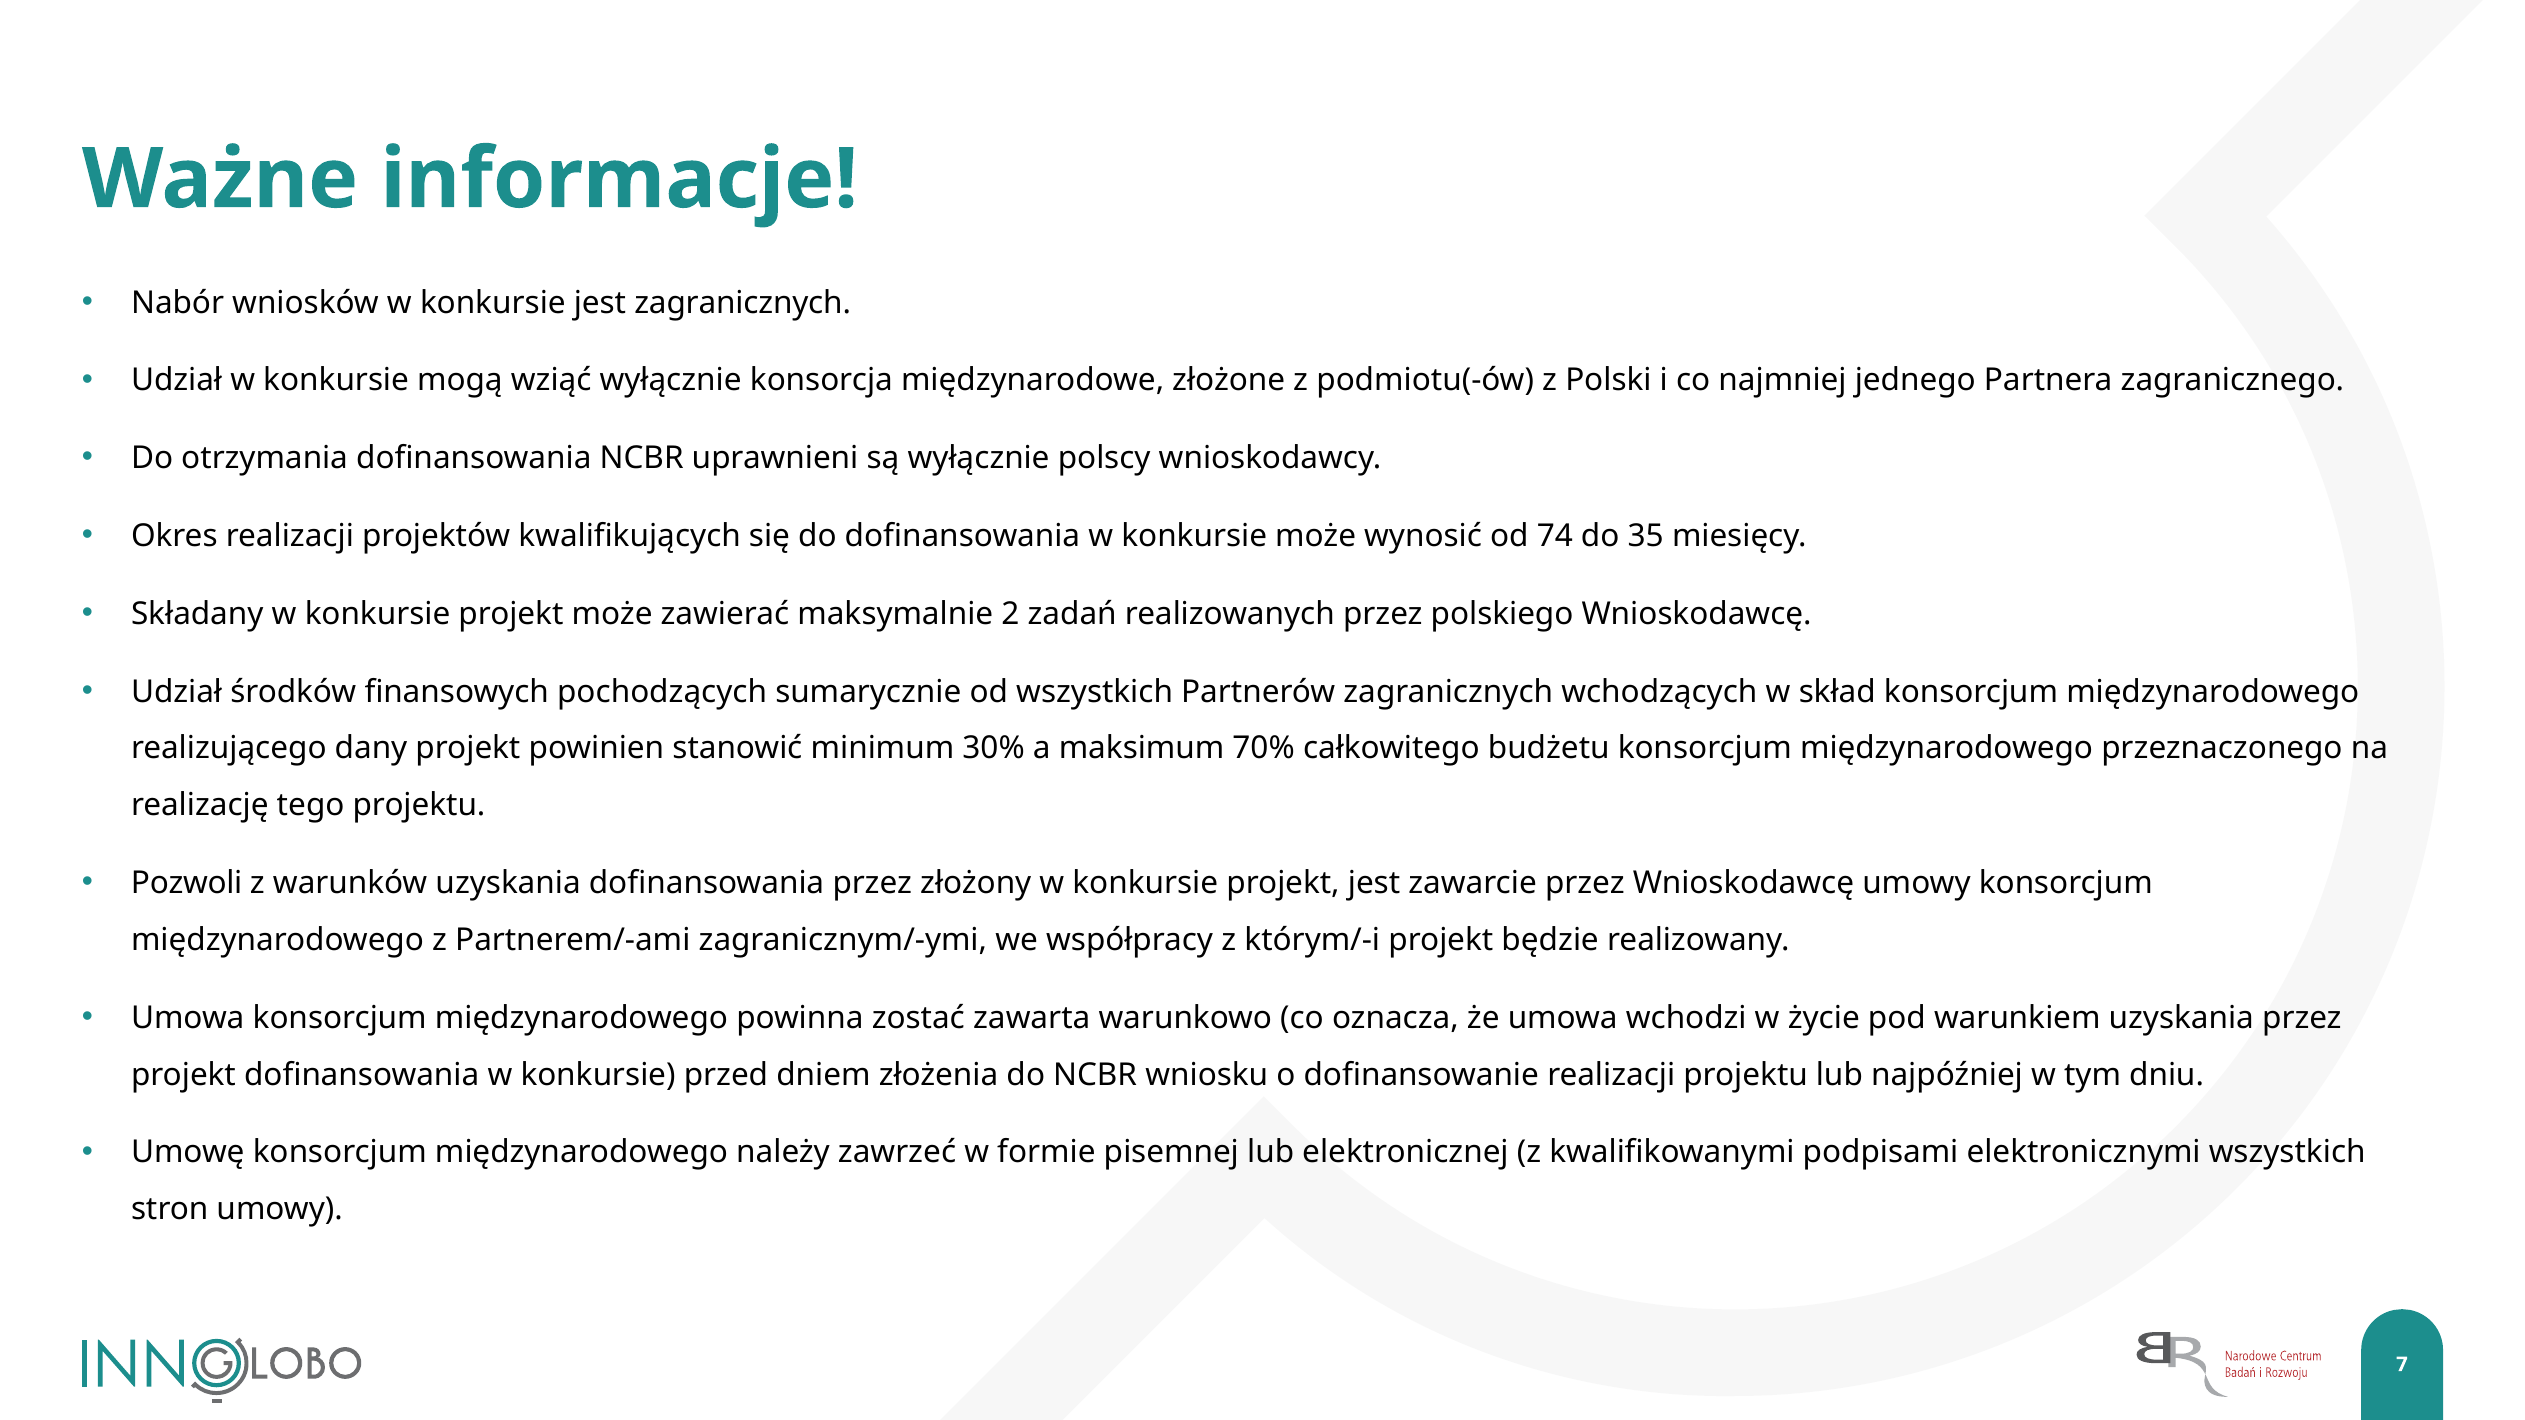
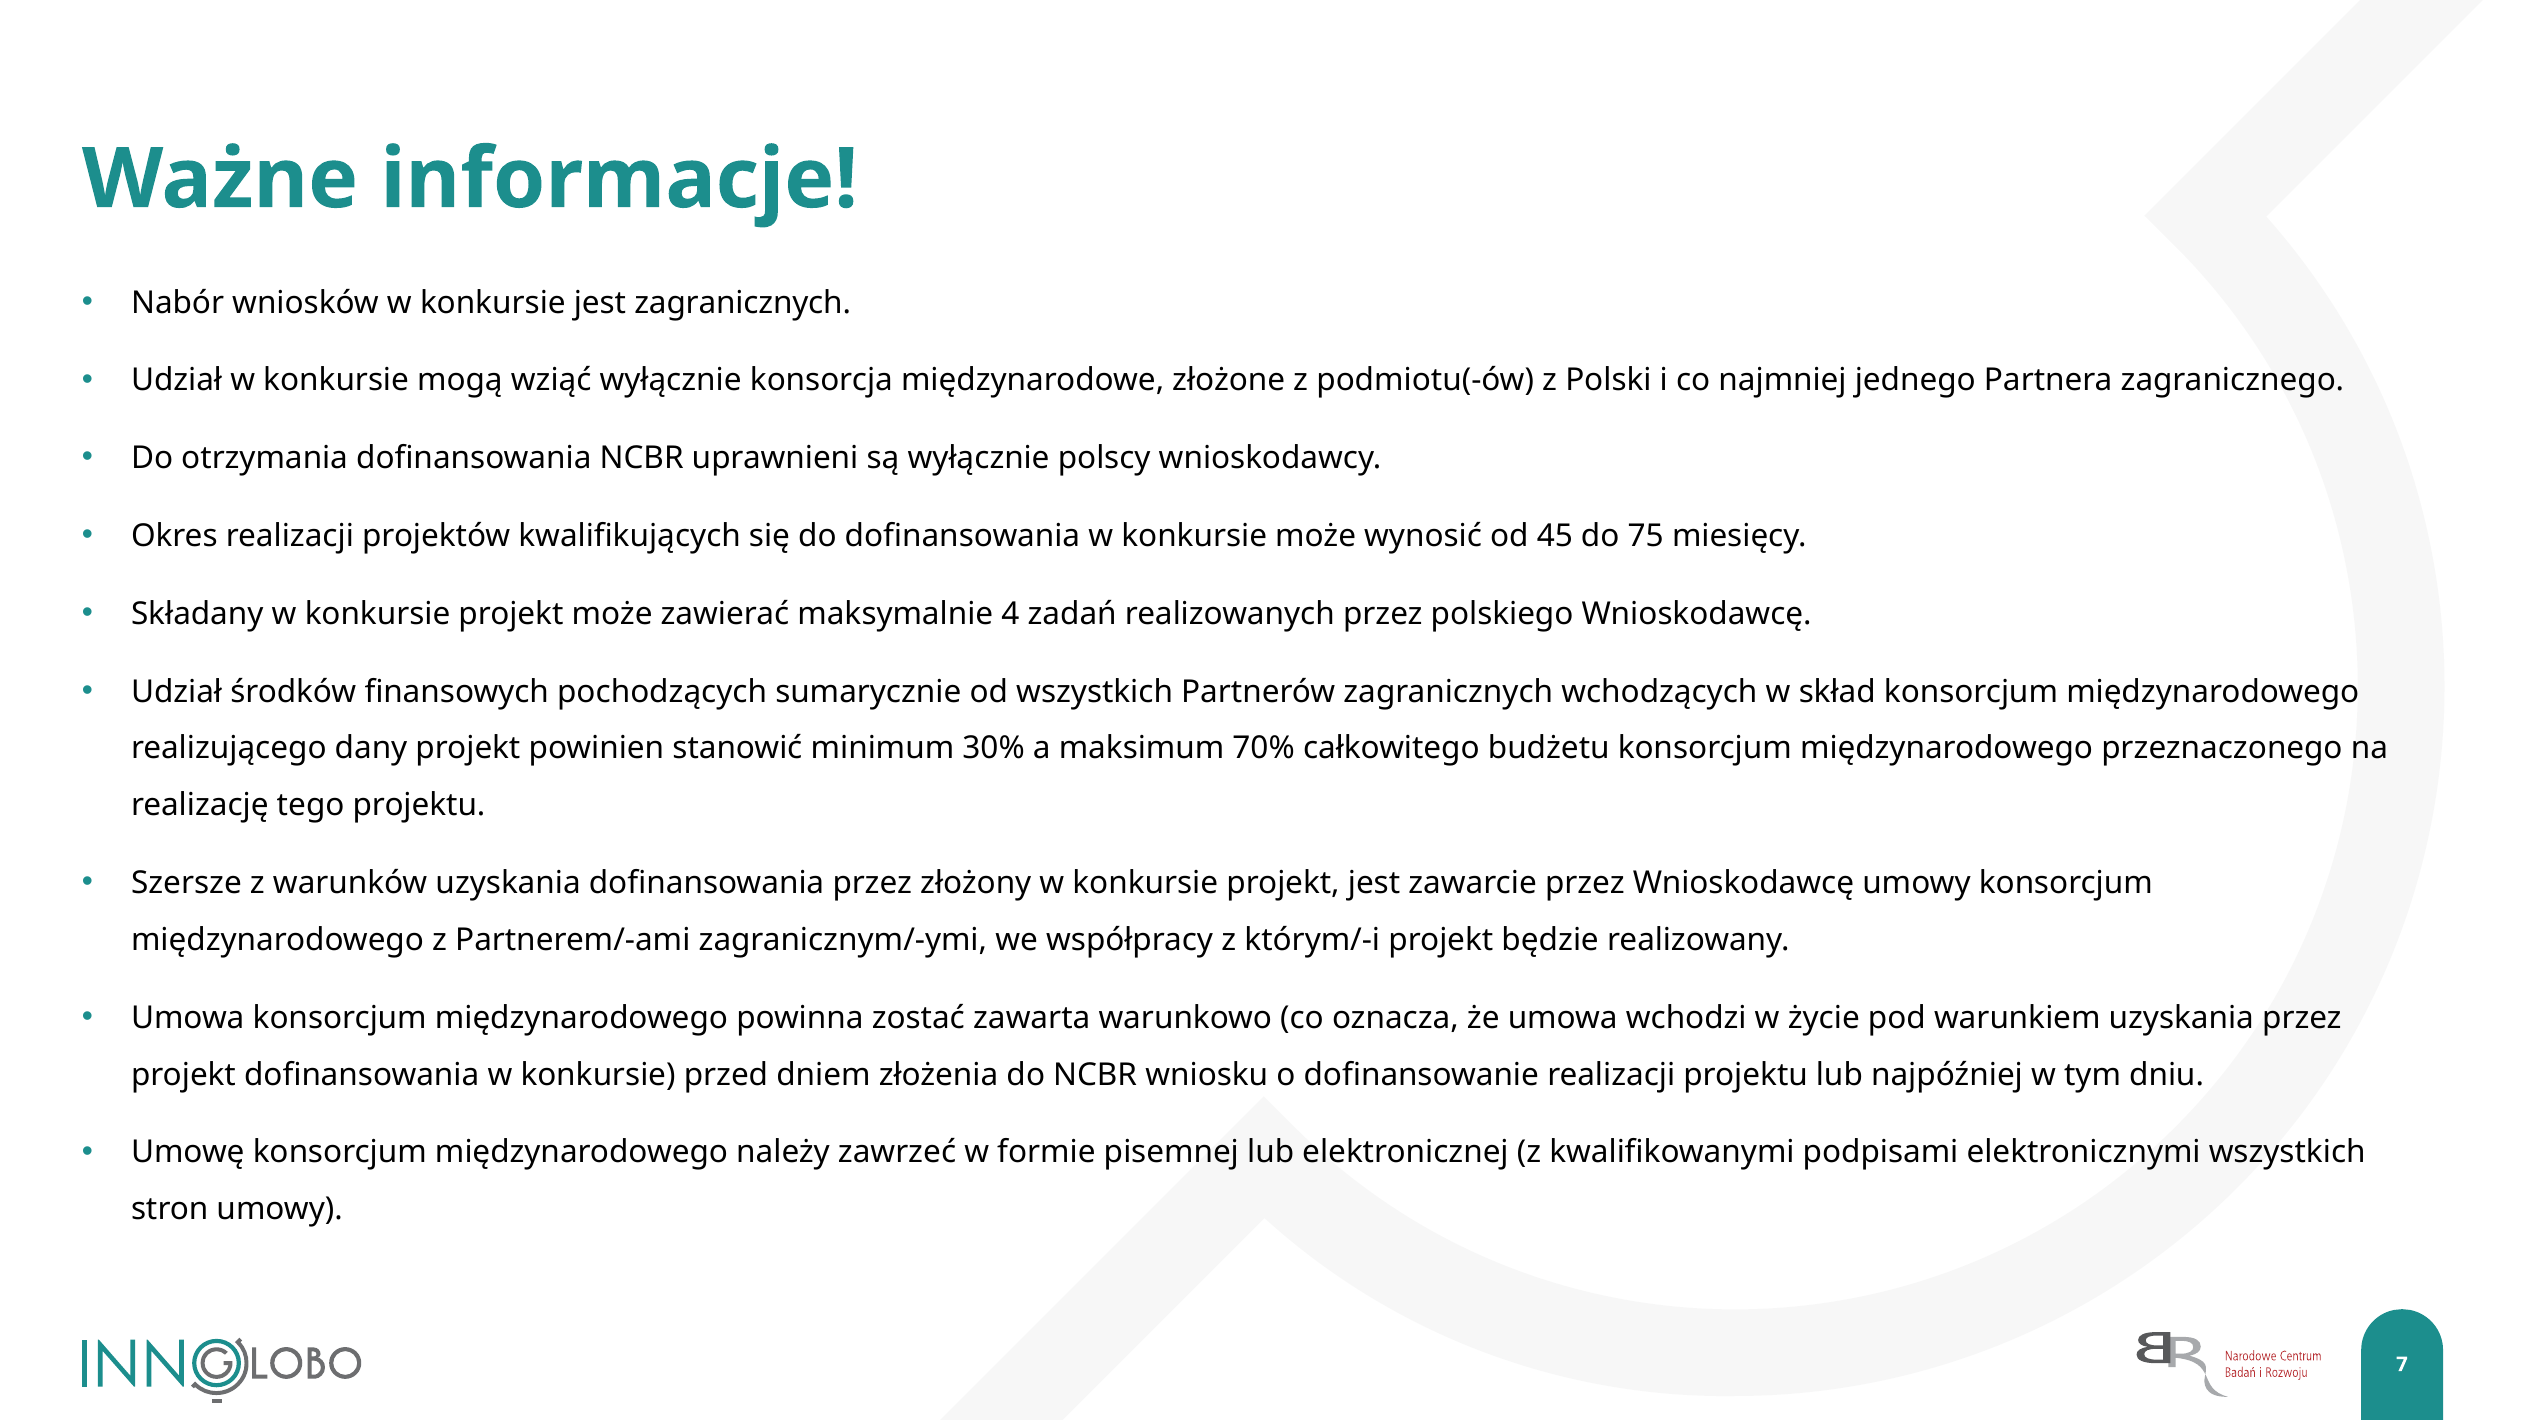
74: 74 -> 45
35: 35 -> 75
2: 2 -> 4
Pozwoli: Pozwoli -> Szersze
